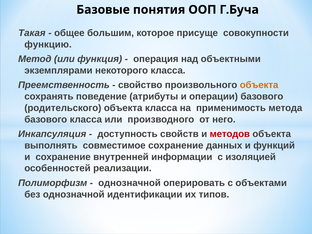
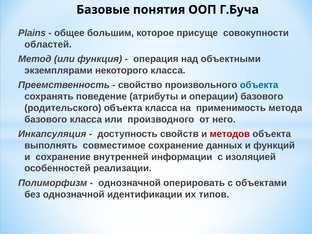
Такая: Такая -> Plains
функцию: функцию -> областей
объекта at (259, 85) colour: orange -> blue
